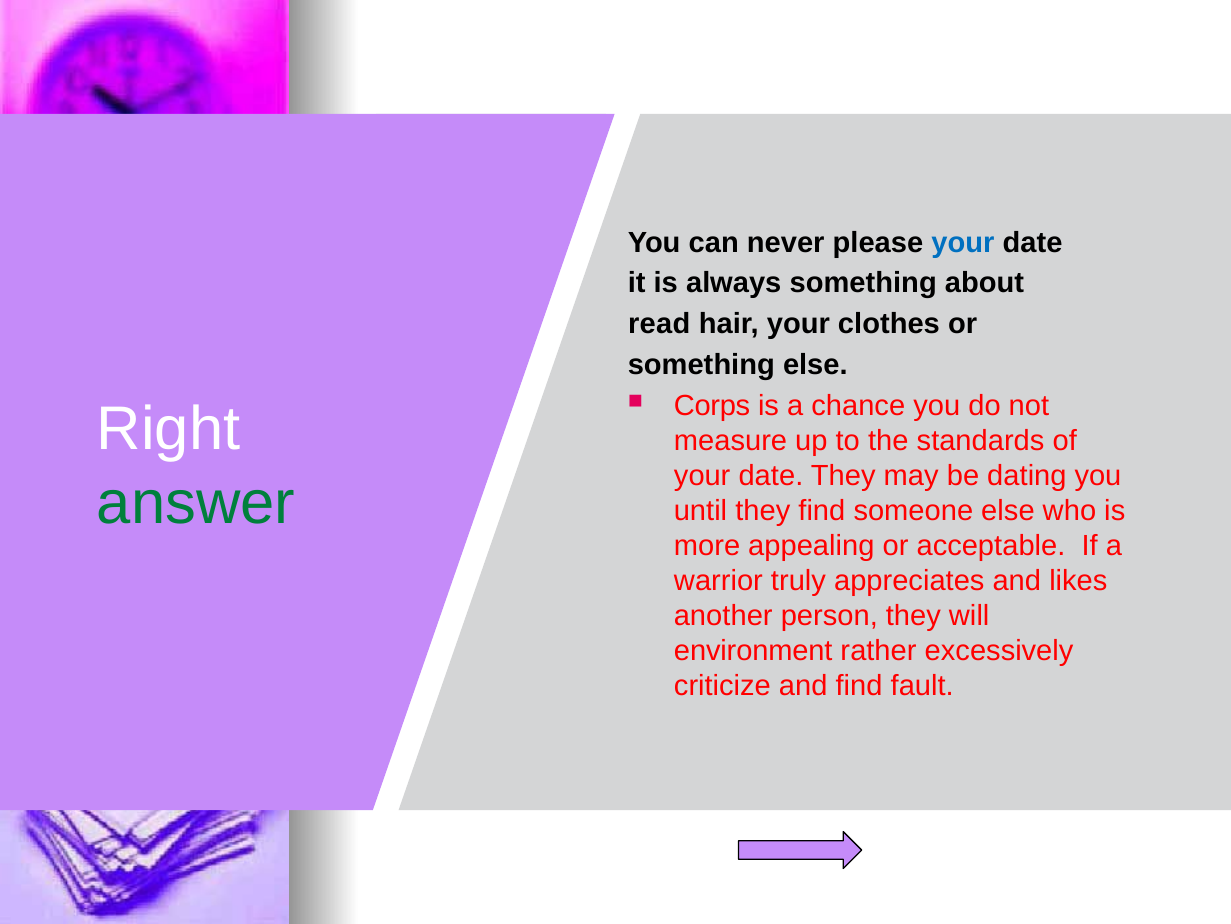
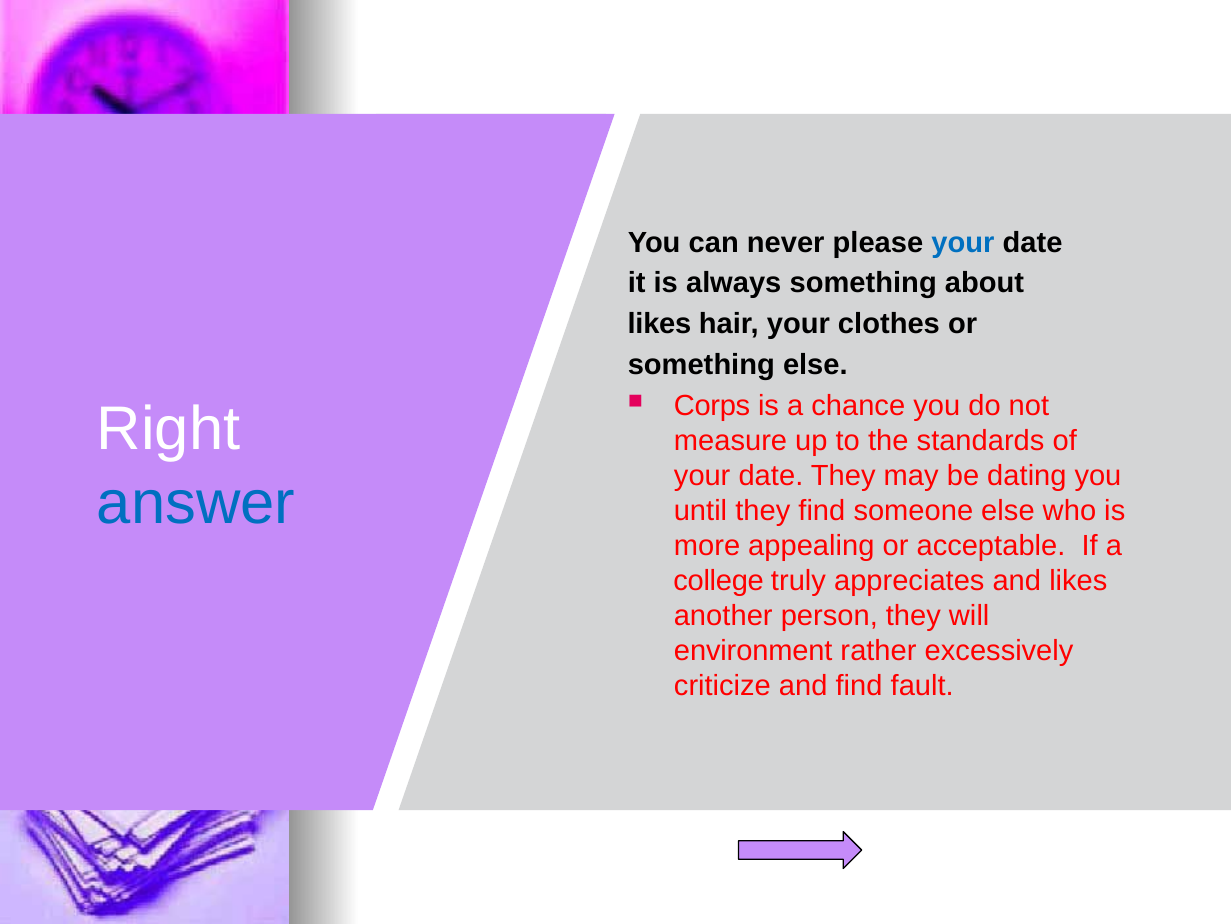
read at (659, 324): read -> likes
answer colour: green -> blue
warrior: warrior -> college
